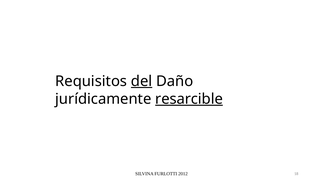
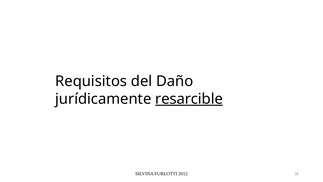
del underline: present -> none
